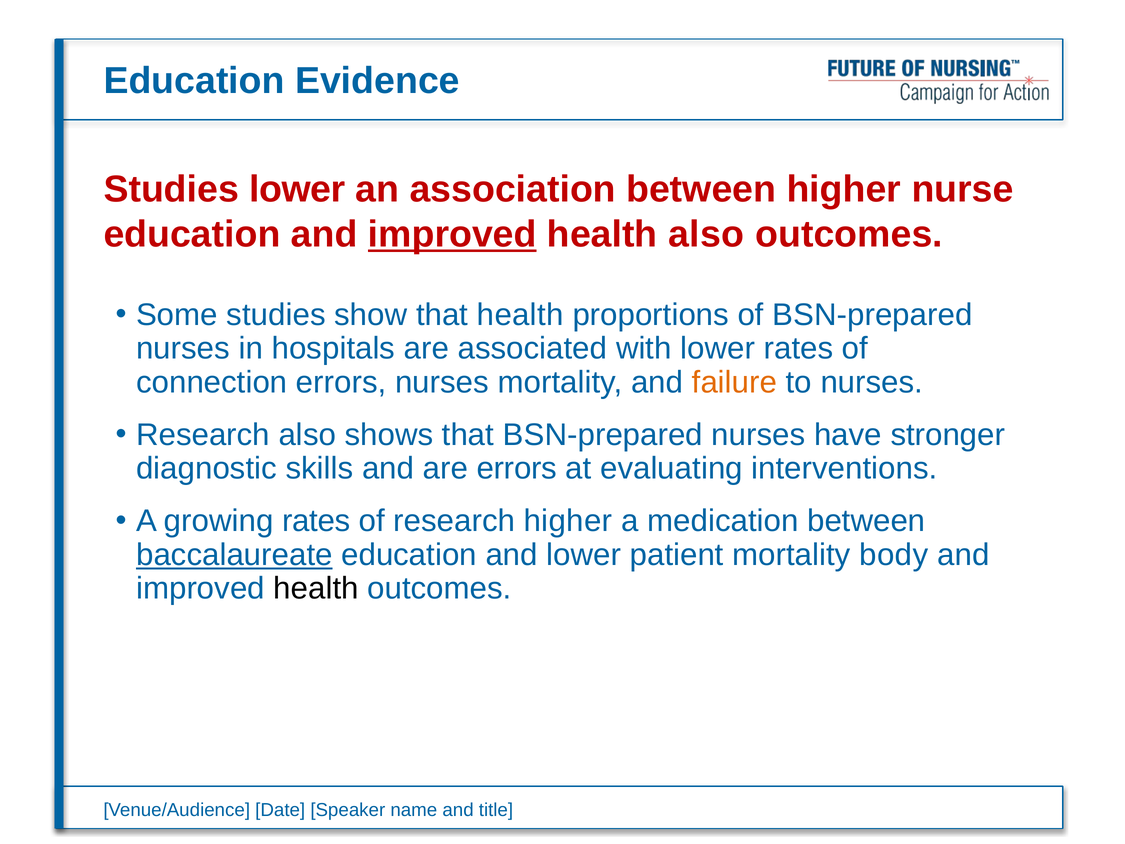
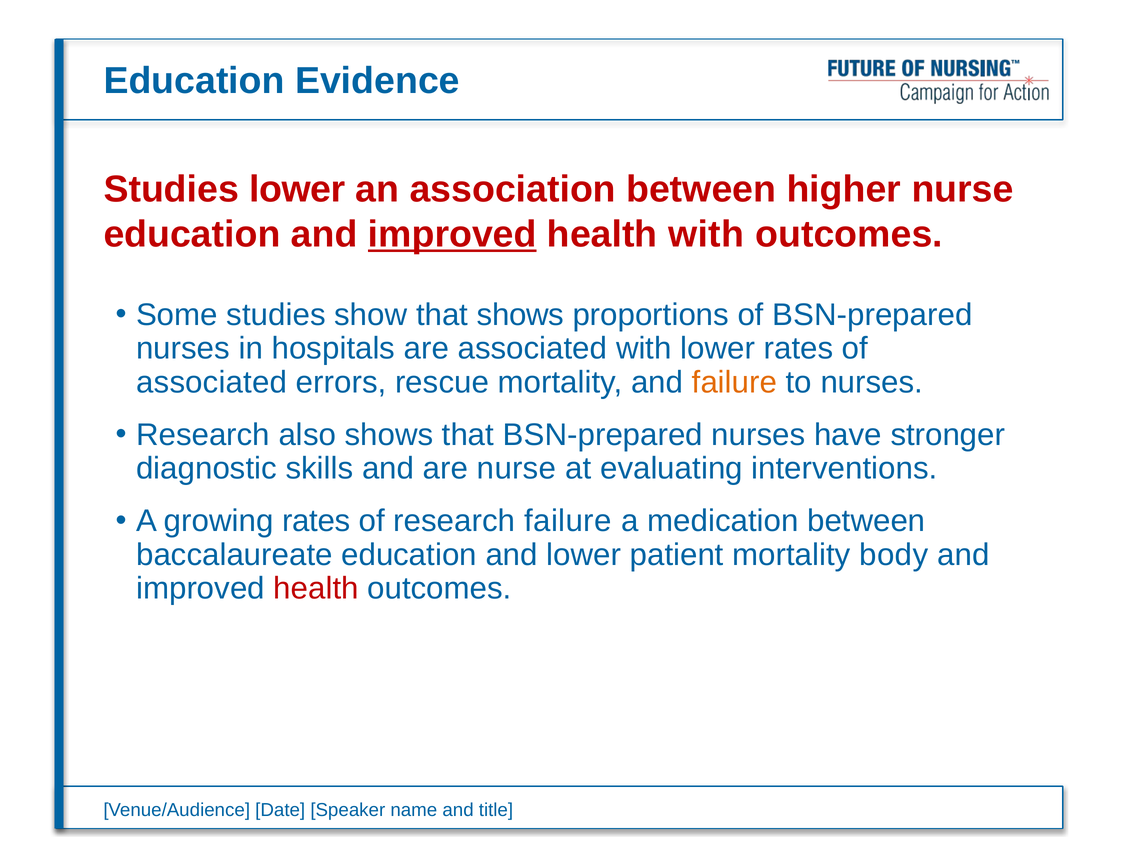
health also: also -> with
that health: health -> shows
connection at (212, 382): connection -> associated
errors nurses: nurses -> rescue
are errors: errors -> nurse
research higher: higher -> failure
baccalaureate underline: present -> none
health at (316, 588) colour: black -> red
